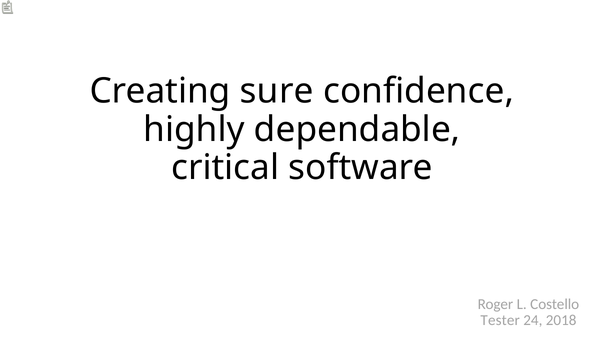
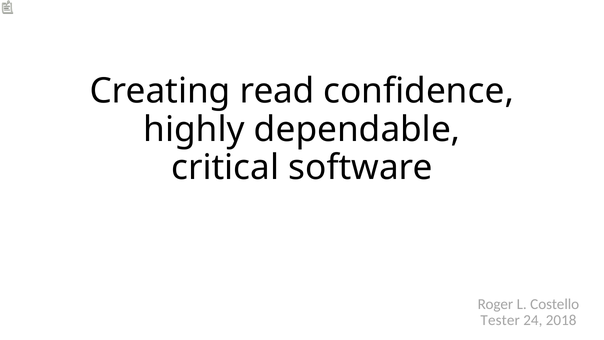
sure: sure -> read
